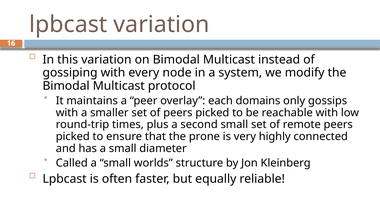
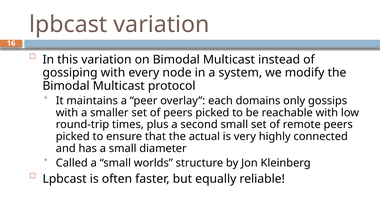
prone: prone -> actual
